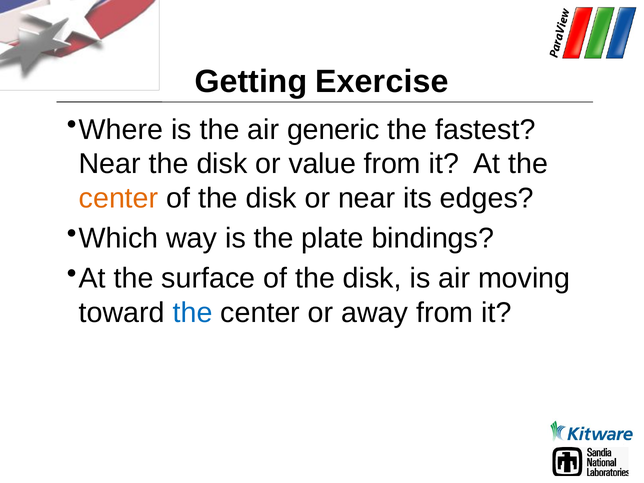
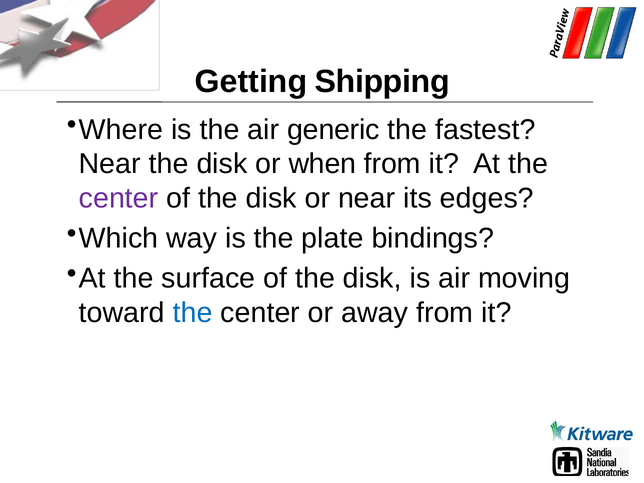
Exercise: Exercise -> Shipping
value: value -> when
center at (119, 198) colour: orange -> purple
